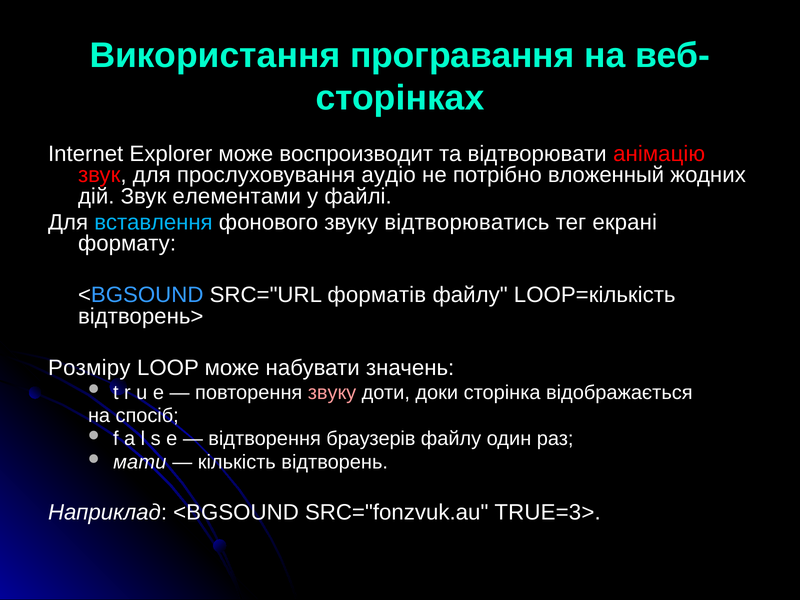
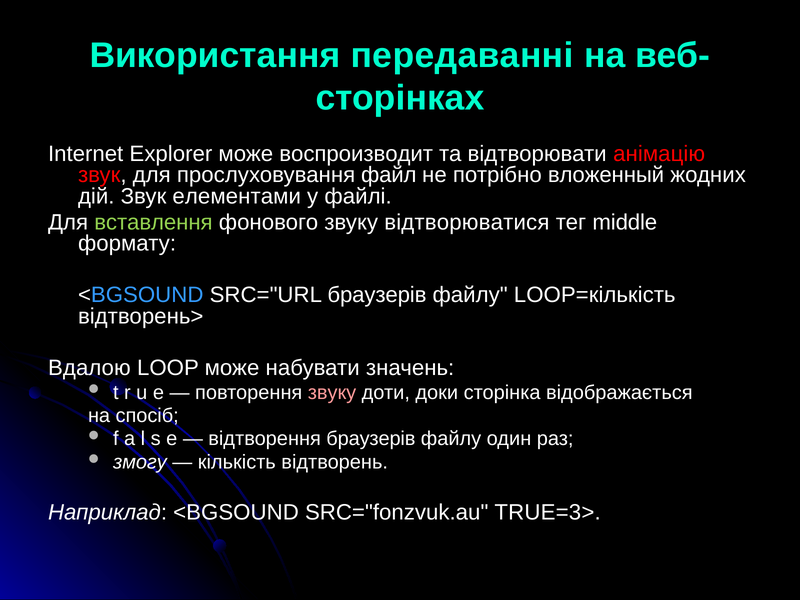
програвання: програвання -> передаванні
аудіо: аудіо -> файл
вставлення colour: light blue -> light green
відтворюватись: відтворюватись -> відтворюватися
екрані: екрані -> middle
SRC="URL форматів: форматів -> браузерів
Розміру: Розміру -> Вдалою
мати: мати -> змогу
